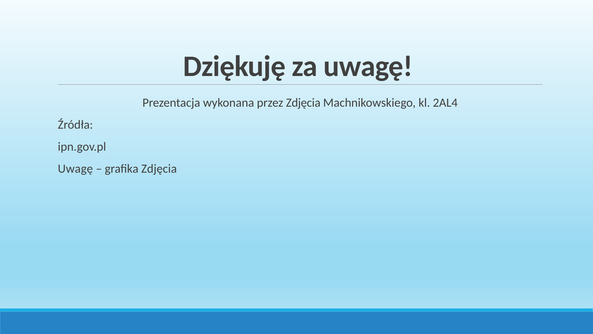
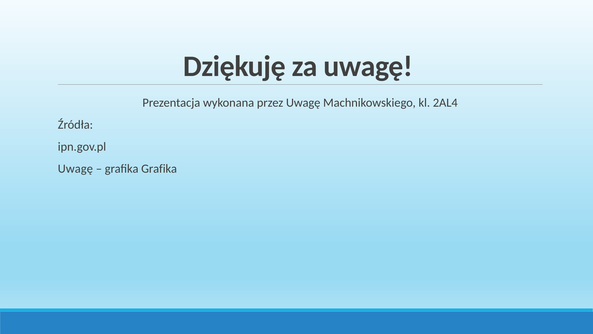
przez Zdjęcia: Zdjęcia -> Uwagę
grafika Zdjęcia: Zdjęcia -> Grafika
